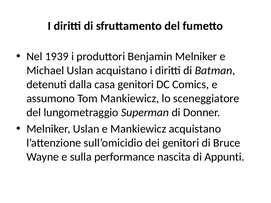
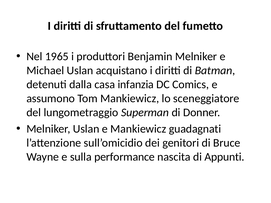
1939: 1939 -> 1965
casa genitori: genitori -> infanzia
Mankiewicz acquistano: acquistano -> guadagnati
